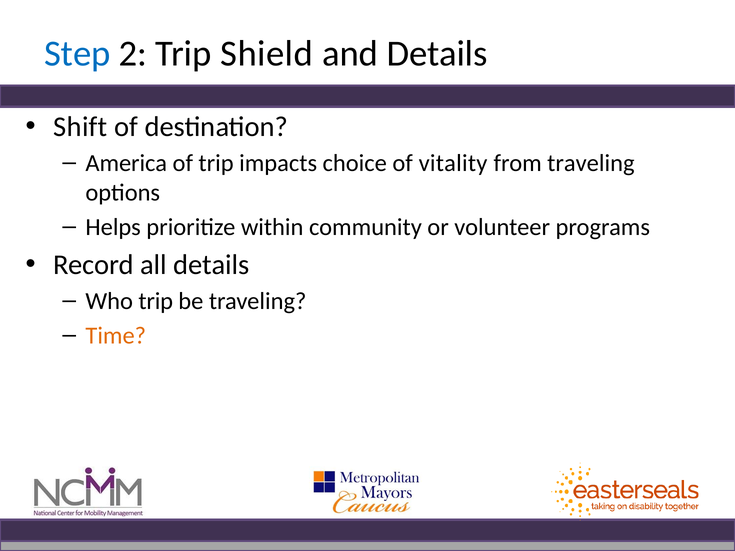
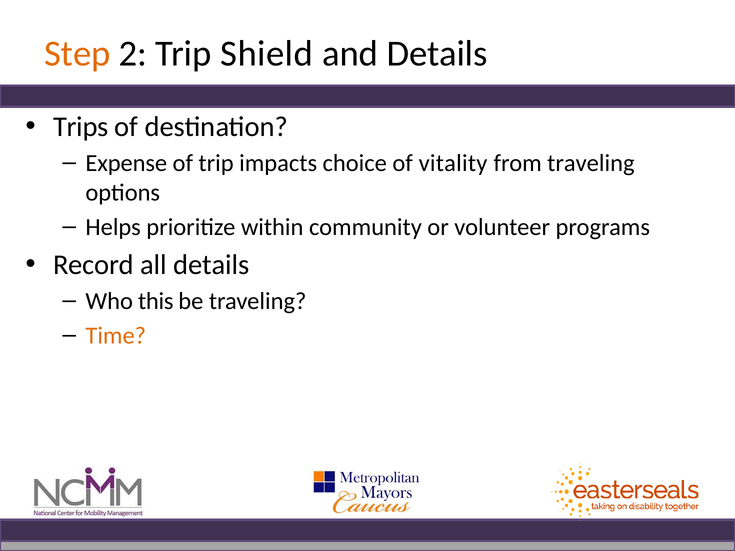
Step colour: blue -> orange
Shift: Shift -> Trips
America: America -> Expense
Who trip: trip -> this
